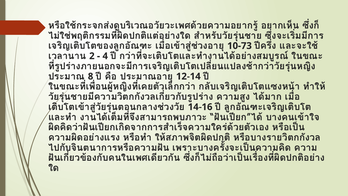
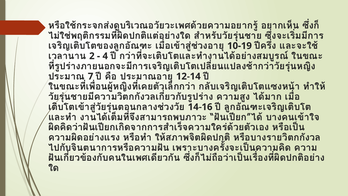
10-73: 10-73 -> 10-19
8: 8 -> 7
